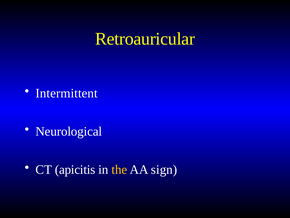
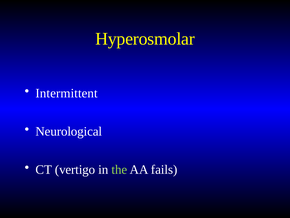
Retroauricular: Retroauricular -> Hyperosmolar
apicitis: apicitis -> vertigo
the colour: yellow -> light green
sign: sign -> fails
